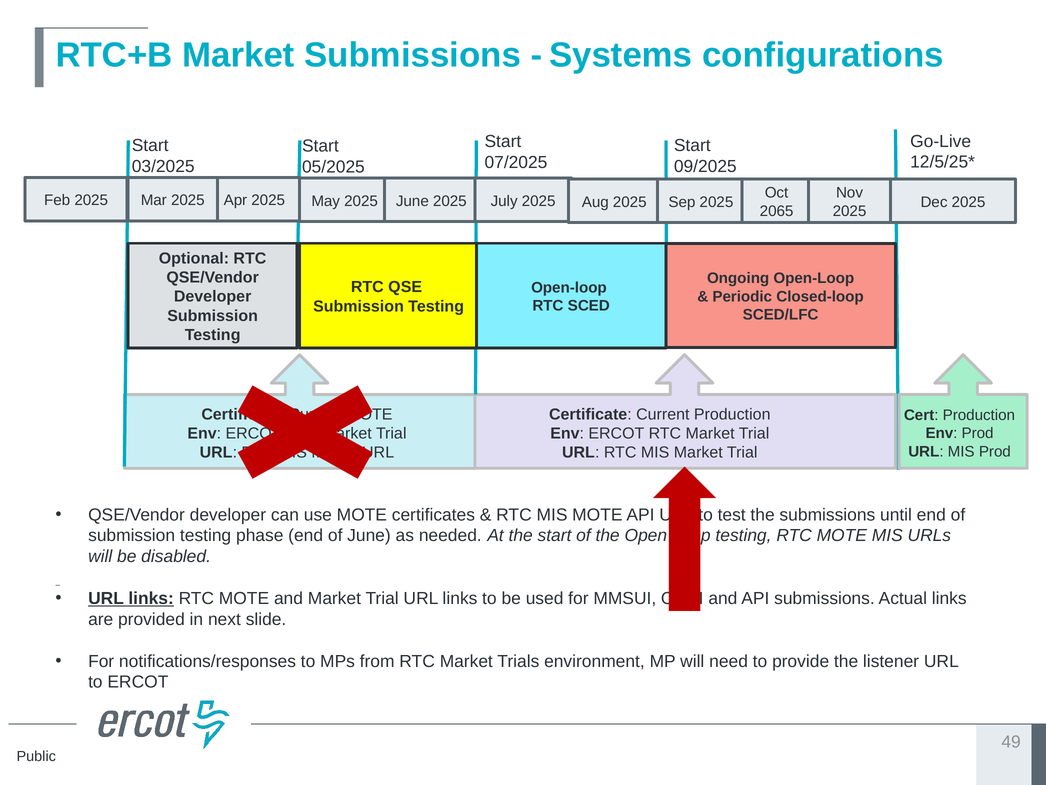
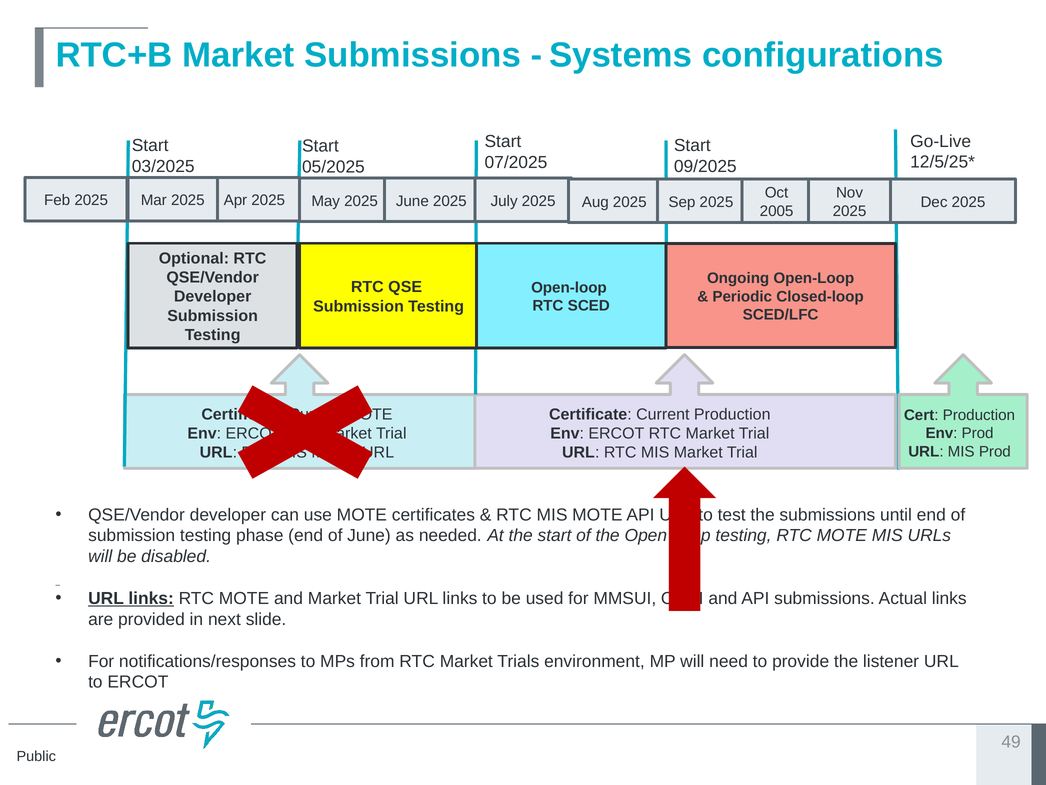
2065: 2065 -> 2005
